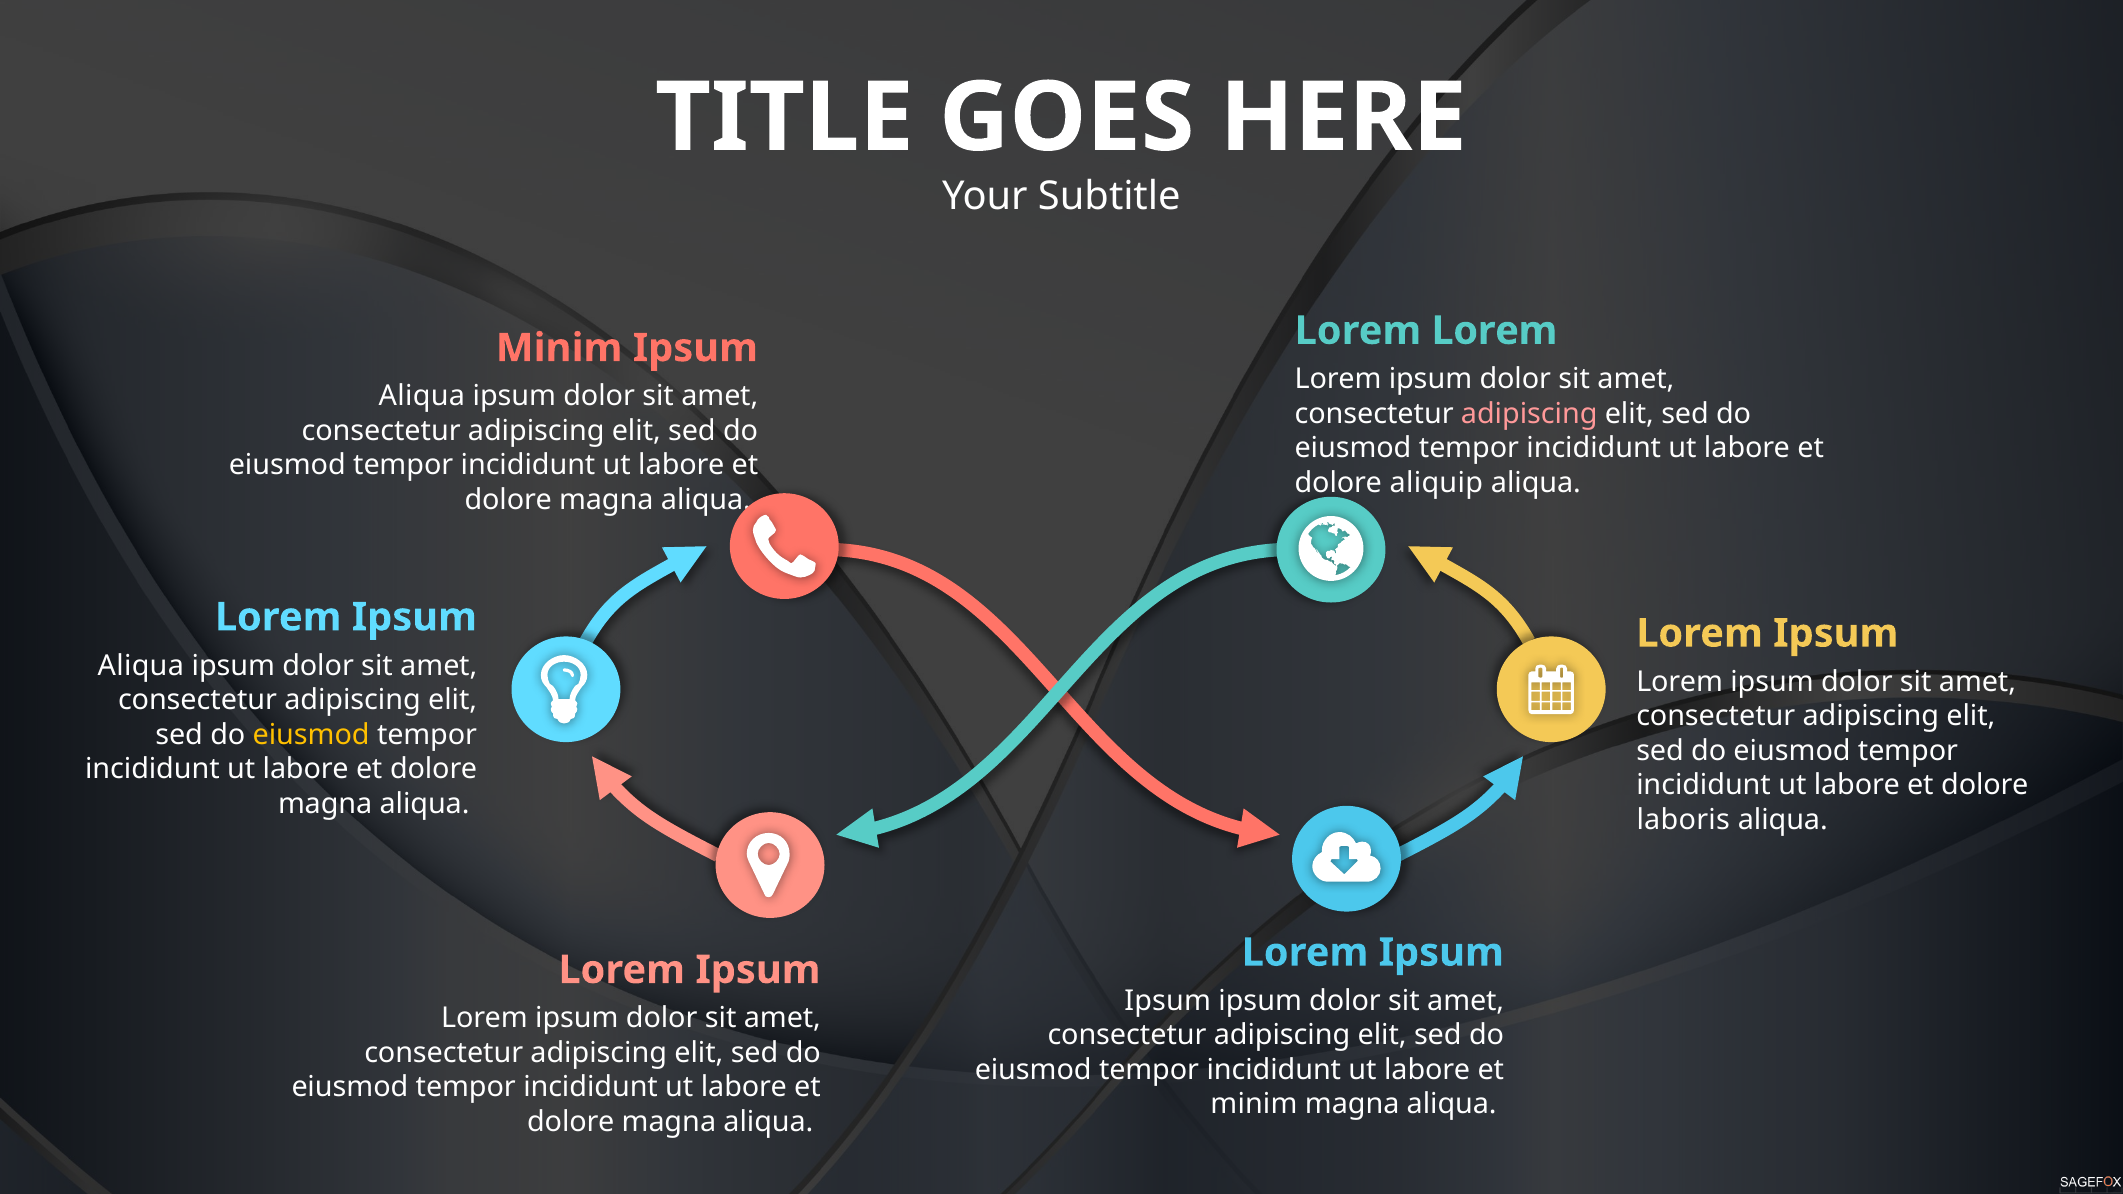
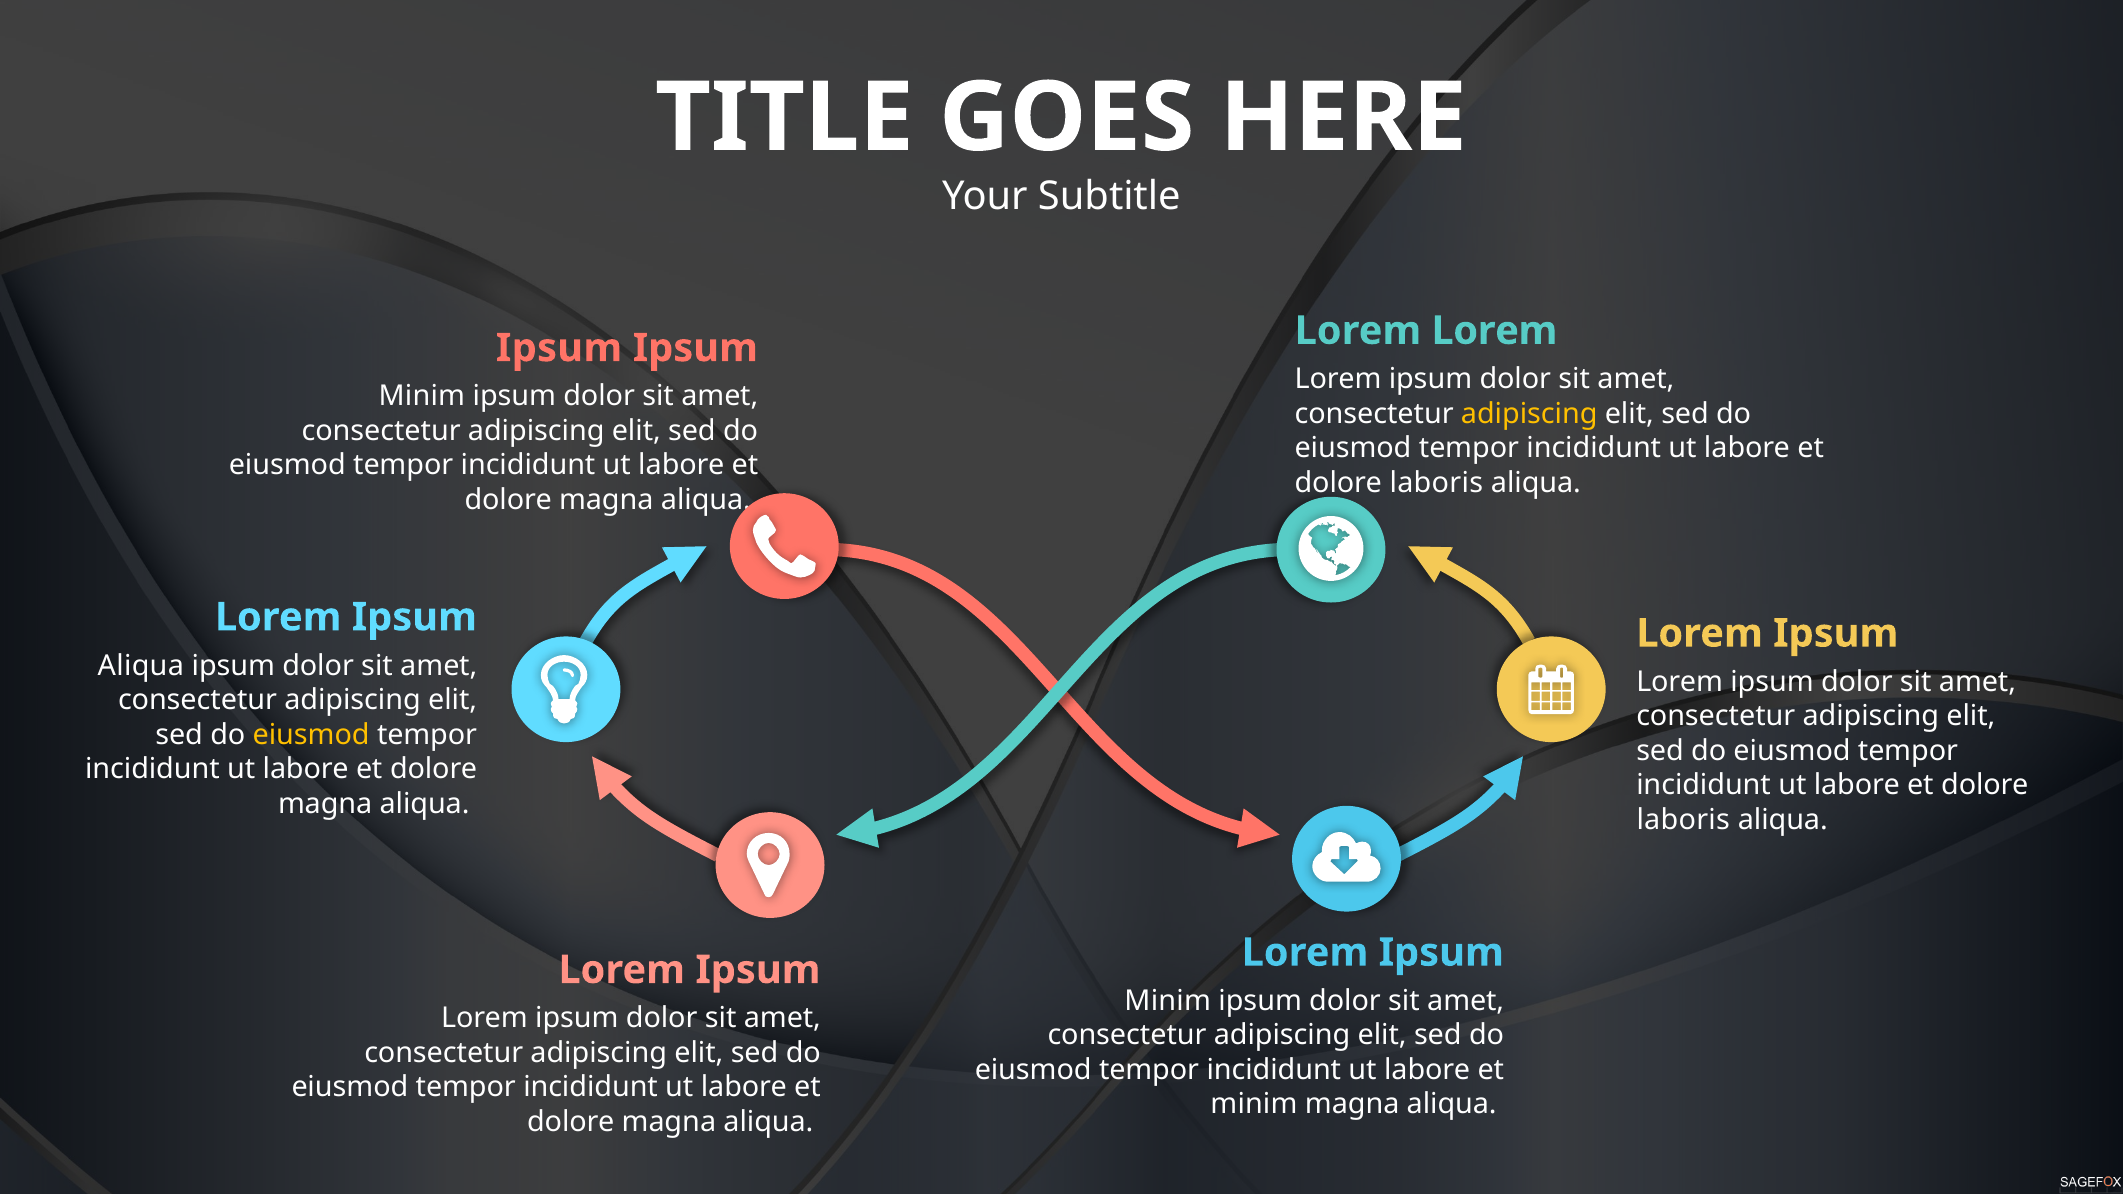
Minim at (559, 348): Minim -> Ipsum
Aliqua at (422, 396): Aliqua -> Minim
adipiscing at (1529, 414) colour: pink -> yellow
aliquip at (1436, 483): aliquip -> laboris
Ipsum at (1168, 1001): Ipsum -> Minim
